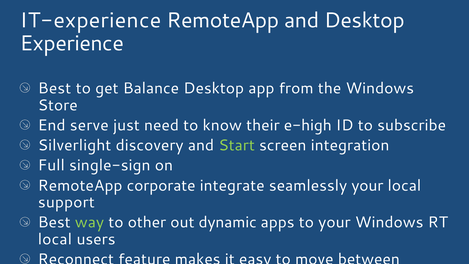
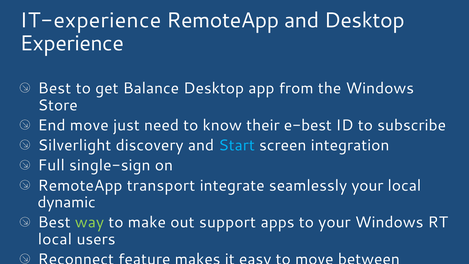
End serve: serve -> move
e-high: e-high -> e-best
Start colour: light green -> light blue
corporate: corporate -> transport
support: support -> dynamic
other: other -> make
dynamic: dynamic -> support
